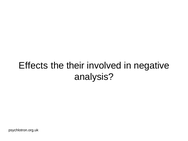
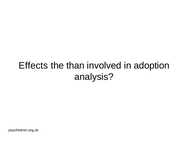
their: their -> than
negative: negative -> adoption
